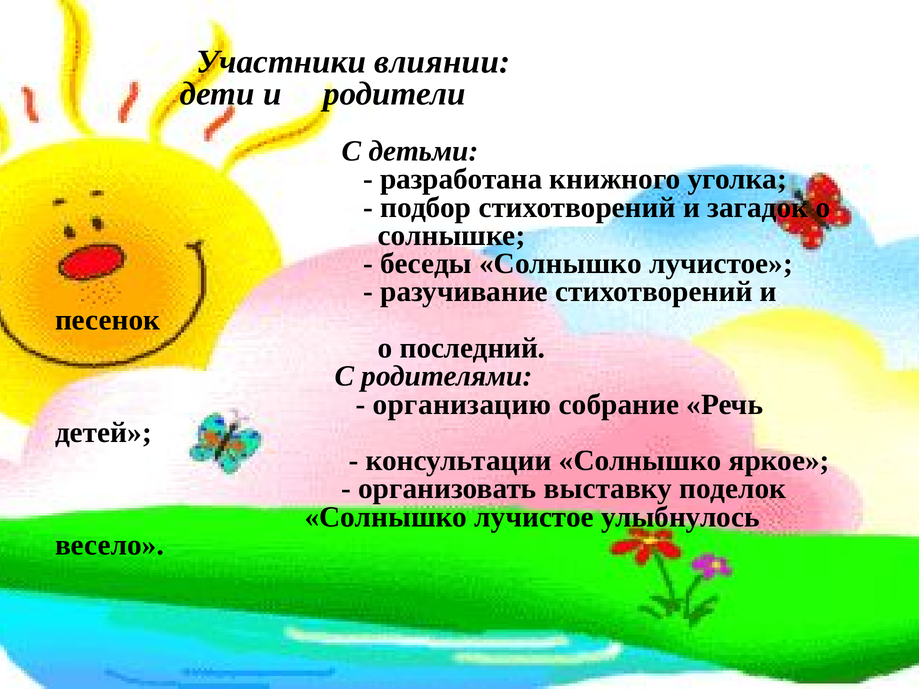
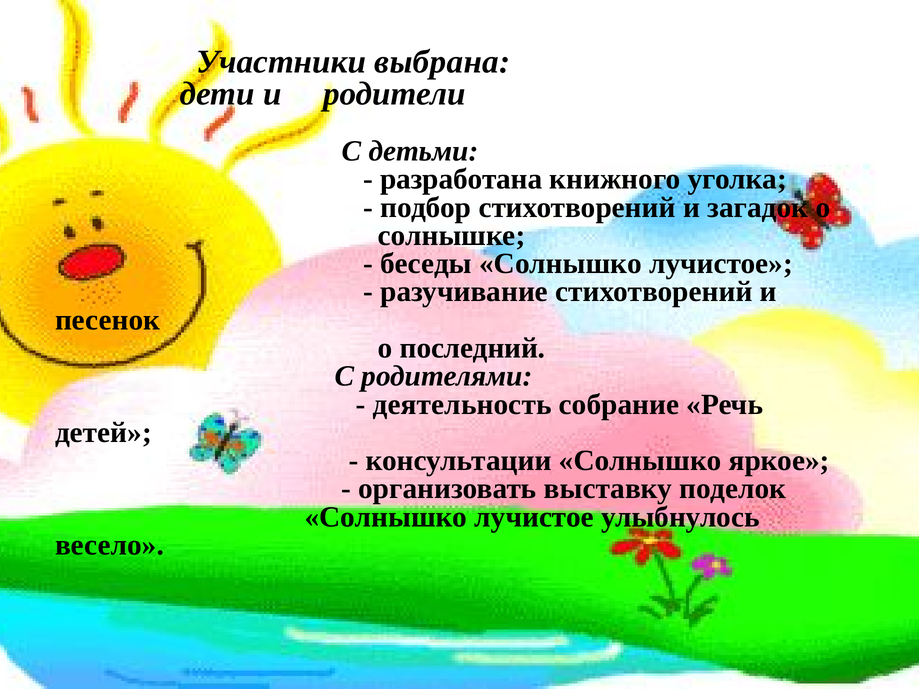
влиянии: влиянии -> выбрана
организацию: организацию -> деятельность
